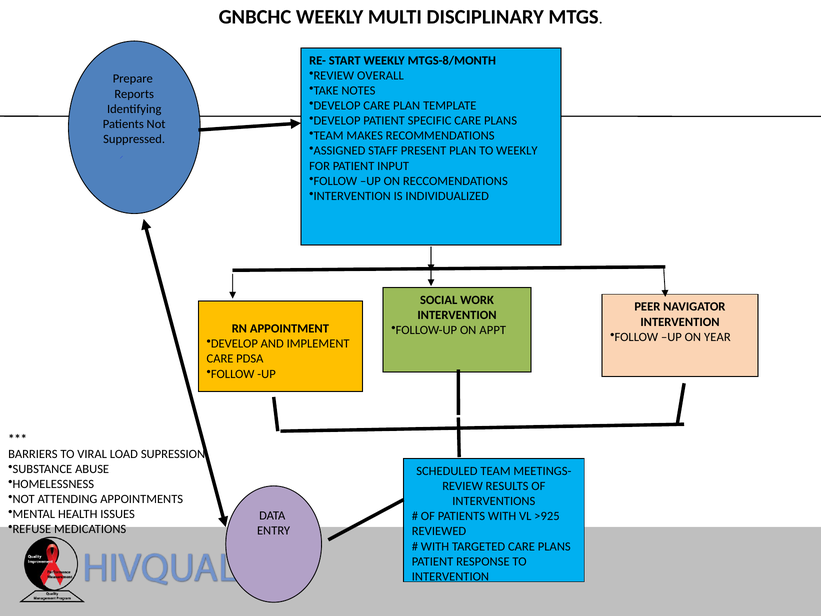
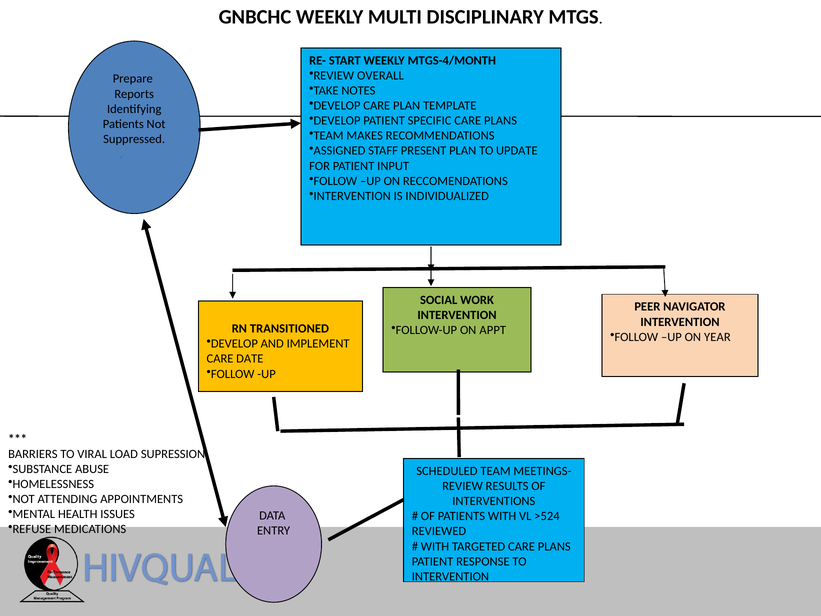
MTGS-8/MONTH: MTGS-8/MONTH -> MTGS-4/MONTH
TO WEEKLY: WEEKLY -> UPDATE
APPOINTMENT: APPOINTMENT -> TRANSITIONED
PDSA: PDSA -> DATE
>925: >925 -> >524
